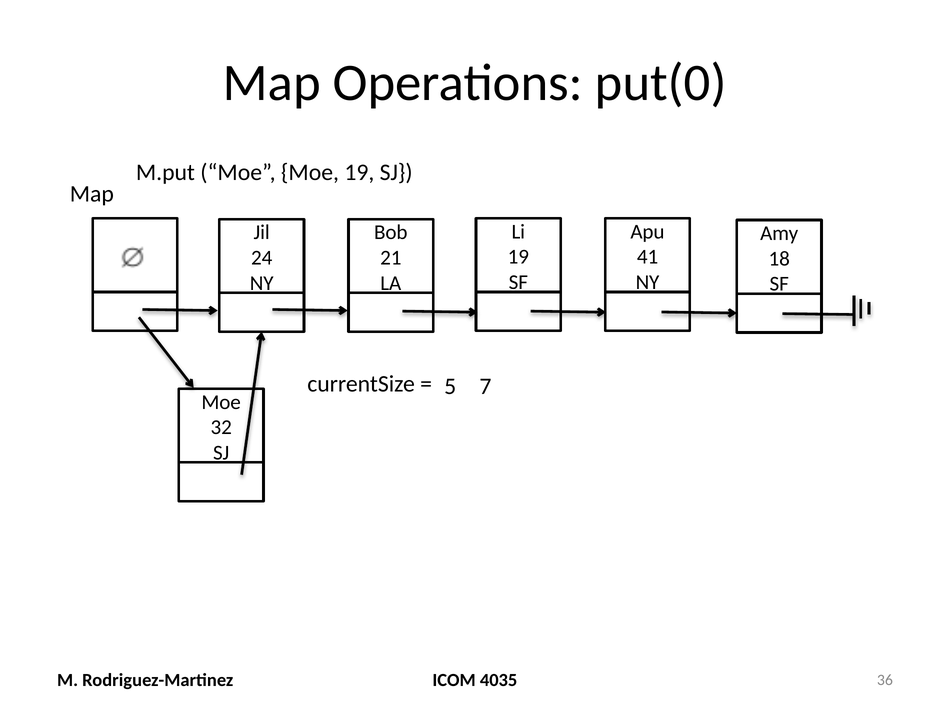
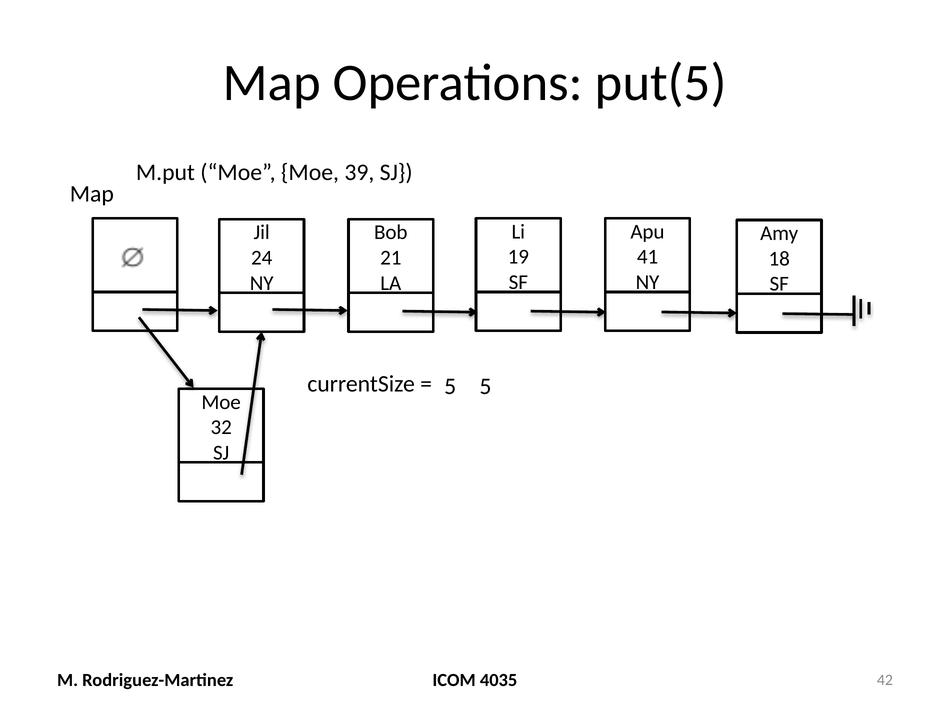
put(0: put(0 -> put(5
Moe 19: 19 -> 39
5 7: 7 -> 5
36: 36 -> 42
